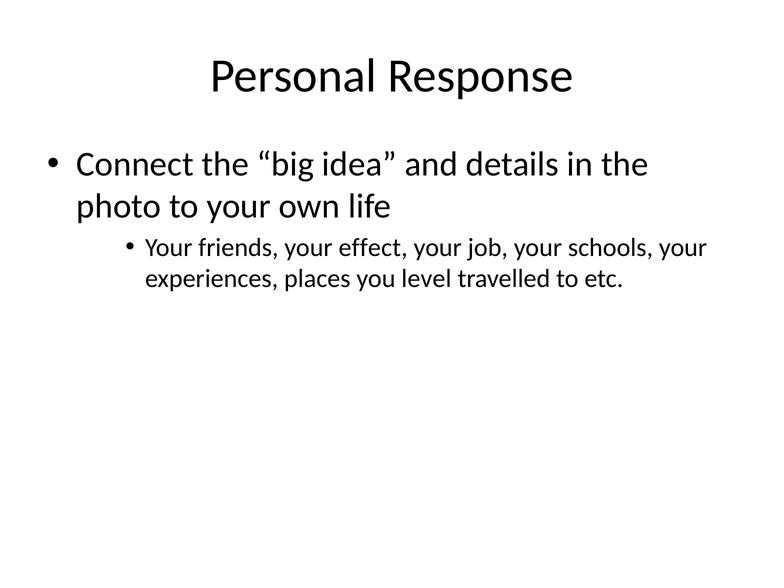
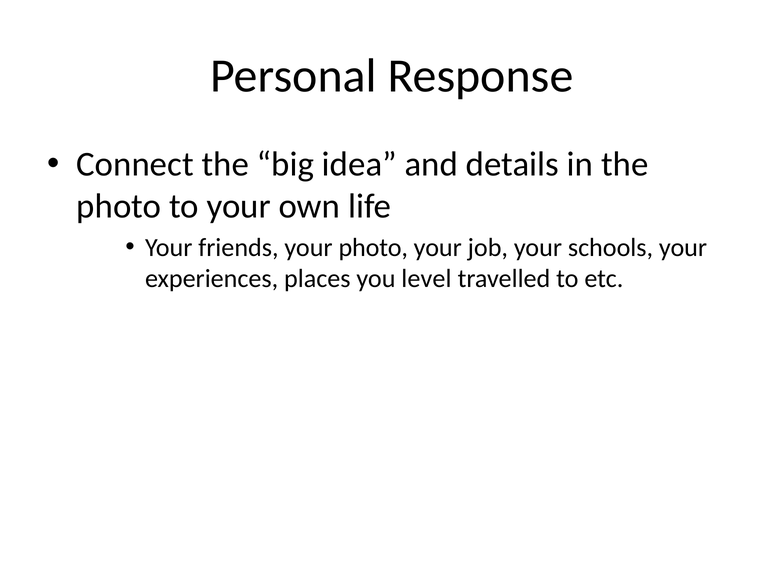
your effect: effect -> photo
